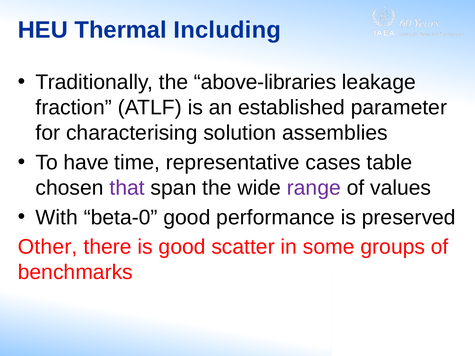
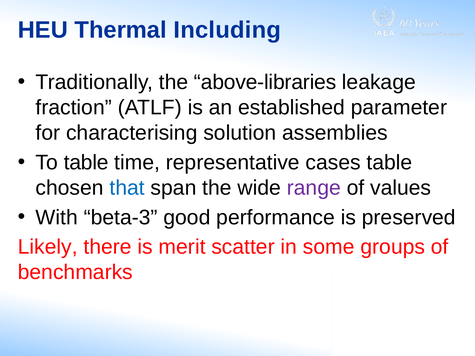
To have: have -> table
that colour: purple -> blue
beta-0: beta-0 -> beta-3
Other: Other -> Likely
is good: good -> merit
